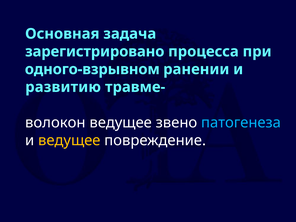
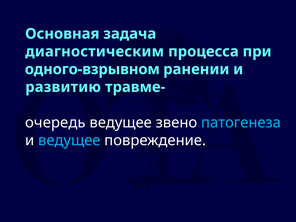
зарегистрировано: зарегистрировано -> диагностическим
волокон: волокон -> очередь
ведущее at (69, 140) colour: yellow -> light blue
